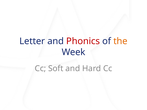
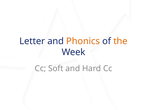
Phonics colour: red -> orange
